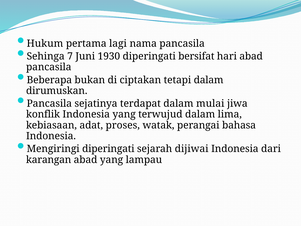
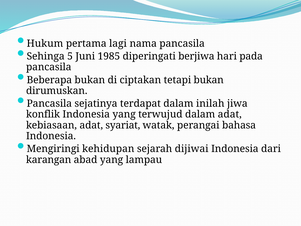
7: 7 -> 5
1930: 1930 -> 1985
bersifat: bersifat -> berjiwa
hari abad: abad -> pada
tetapi dalam: dalam -> bukan
mulai: mulai -> inilah
dalam lima: lima -> adat
proses: proses -> syariat
Mengiringi diperingati: diperingati -> kehidupan
